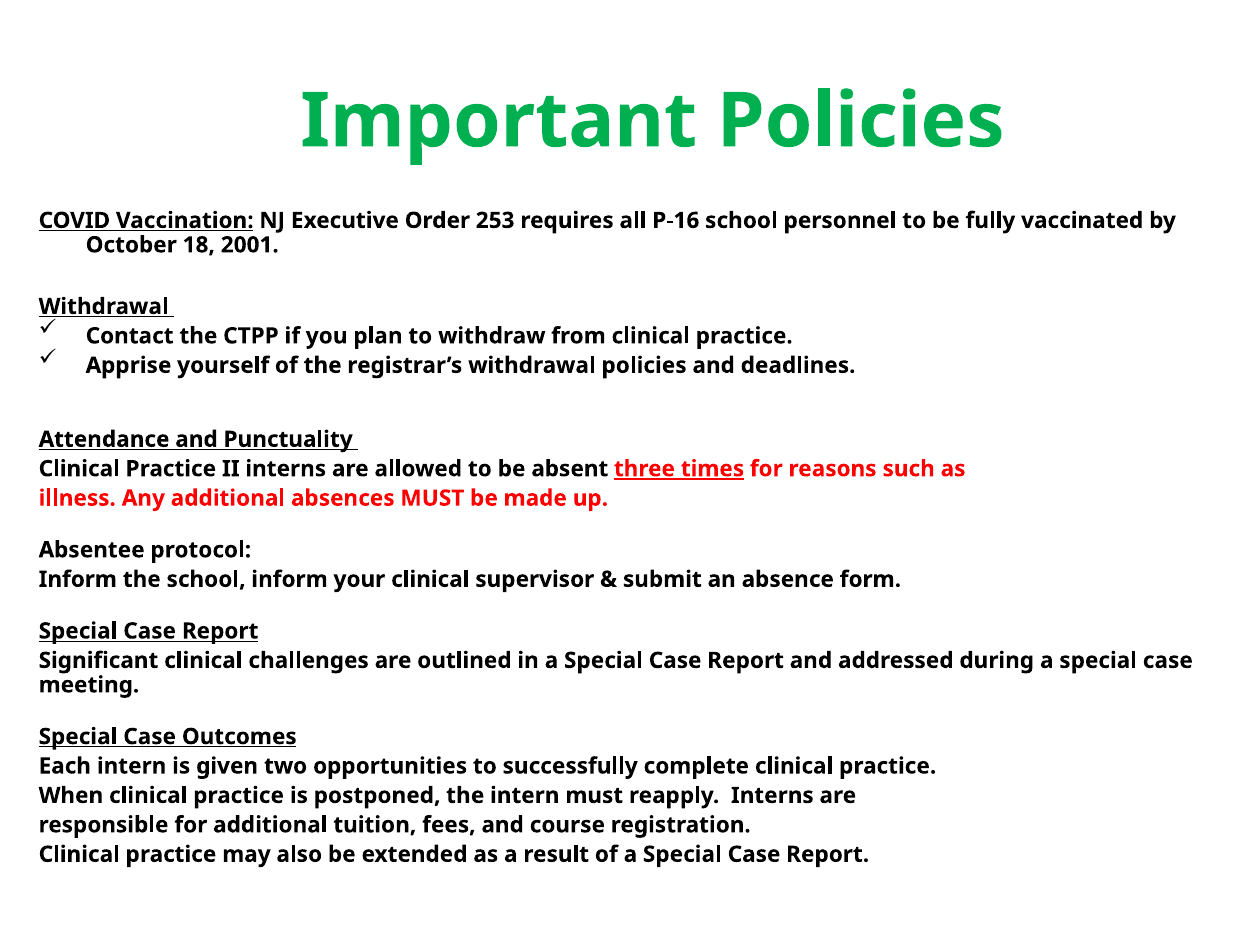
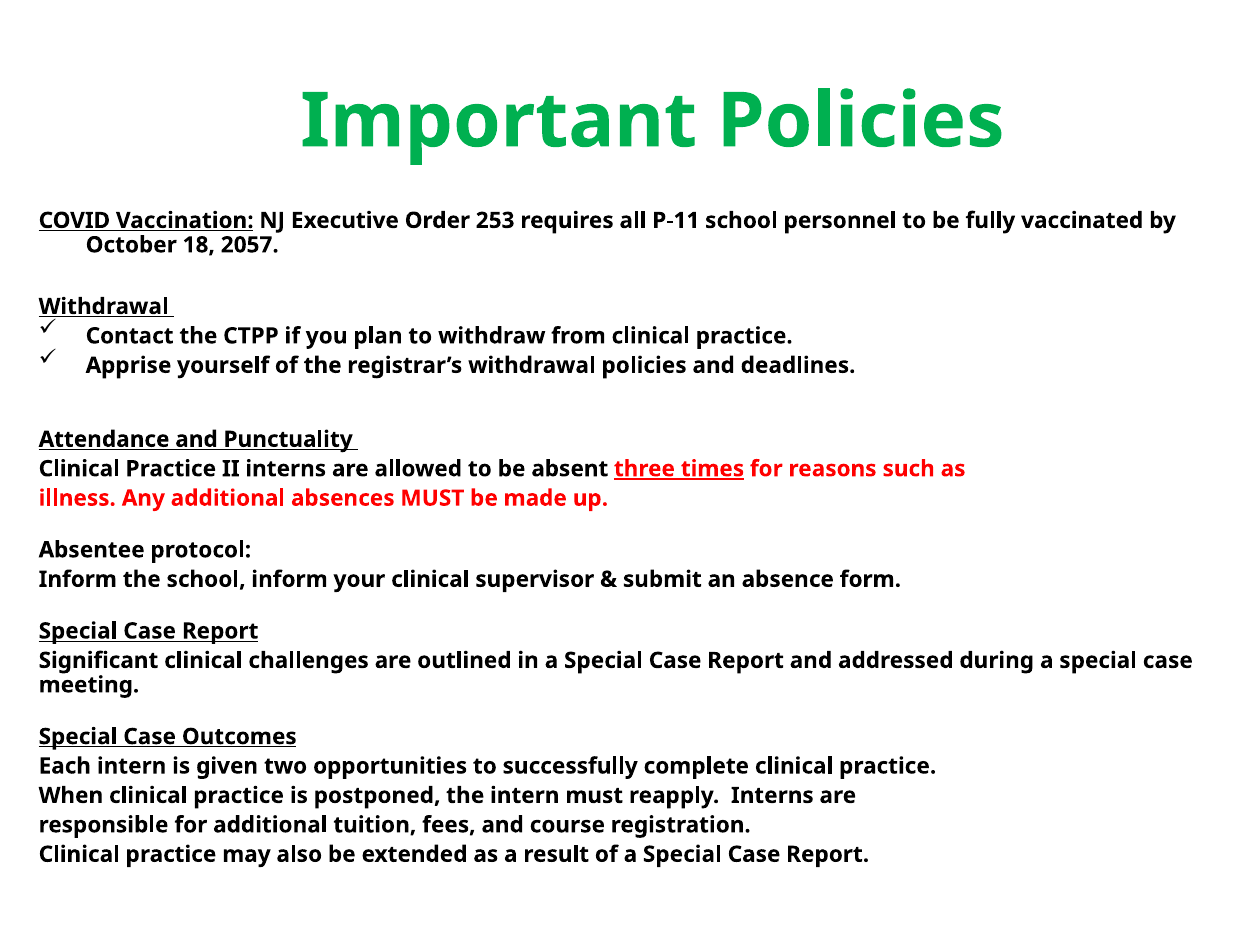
P-16: P-16 -> P-11
2001: 2001 -> 2057
